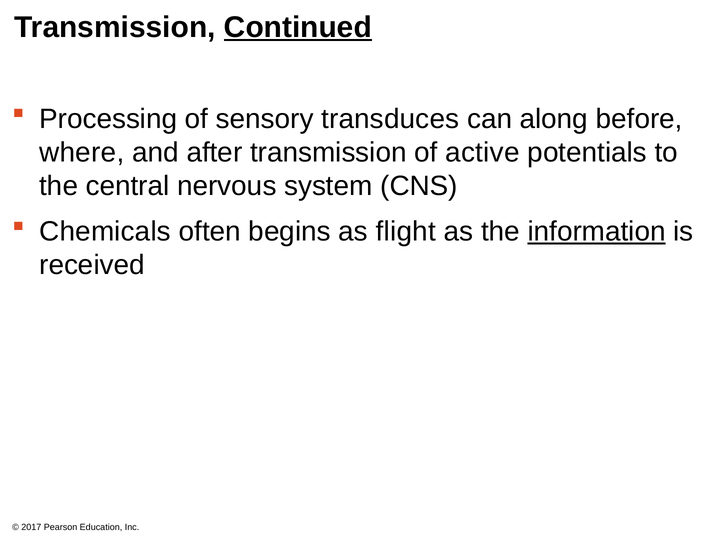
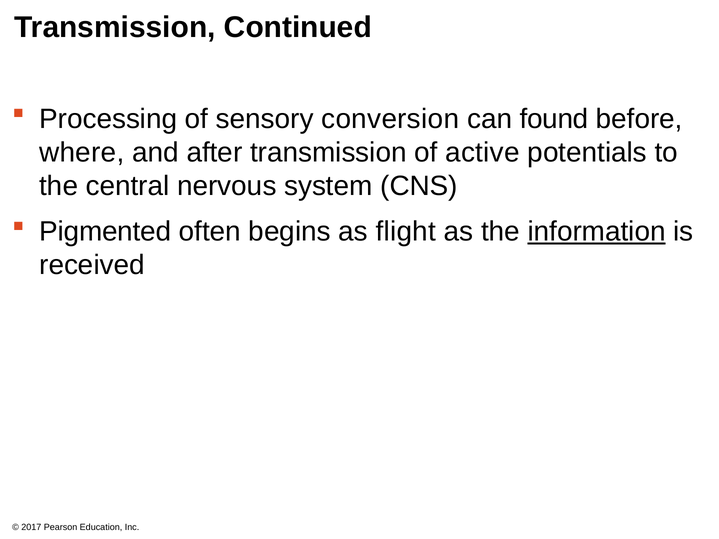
Continued underline: present -> none
transduces: transduces -> conversion
along: along -> found
Chemicals: Chemicals -> Pigmented
